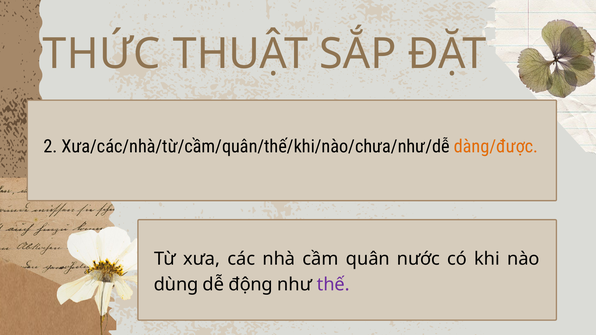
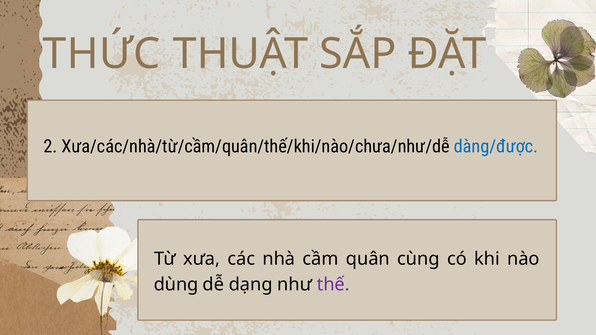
dàng/được colour: orange -> blue
nước: nước -> cùng
động: động -> dạng
